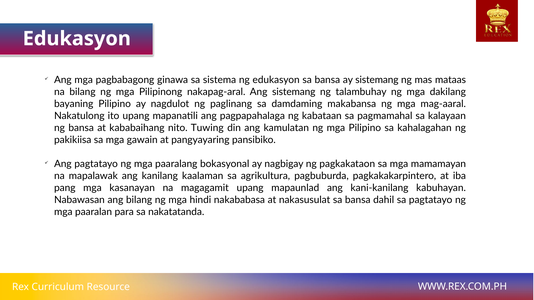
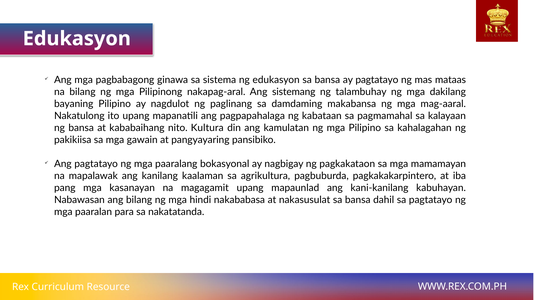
ay sistemang: sistemang -> pagtatayo
Tuwing: Tuwing -> Kultura
